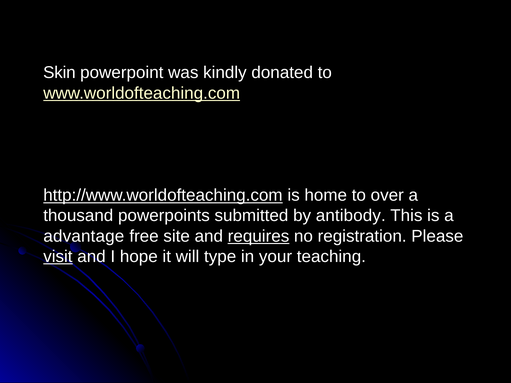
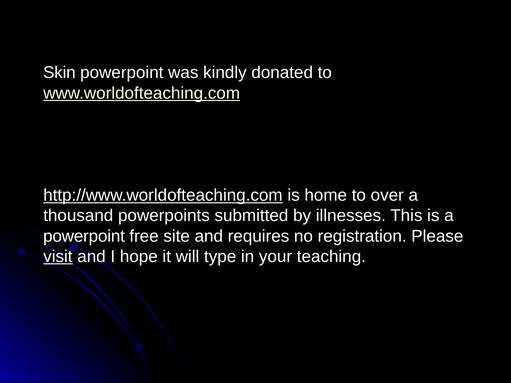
antibody: antibody -> illnesses
advantage at (84, 236): advantage -> powerpoint
requires underline: present -> none
